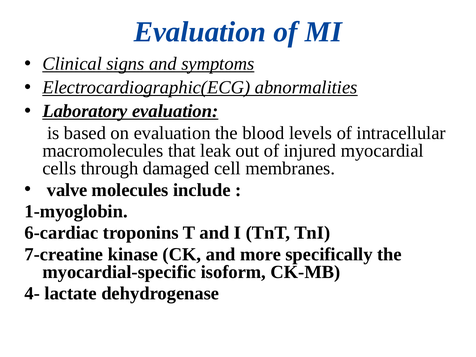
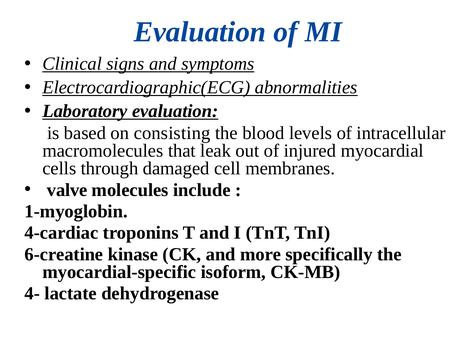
on evaluation: evaluation -> consisting
6-cardiac: 6-cardiac -> 4-cardiac
7-creatine: 7-creatine -> 6-creatine
